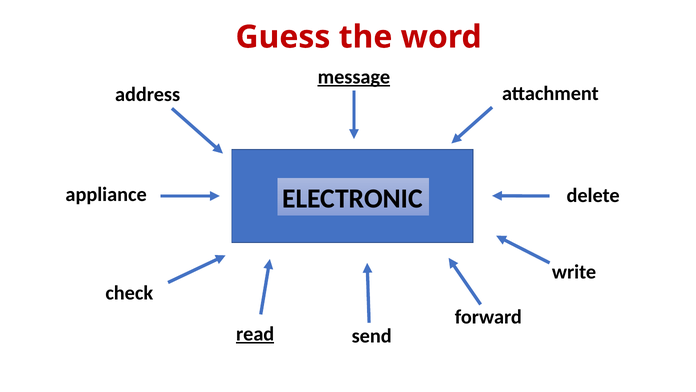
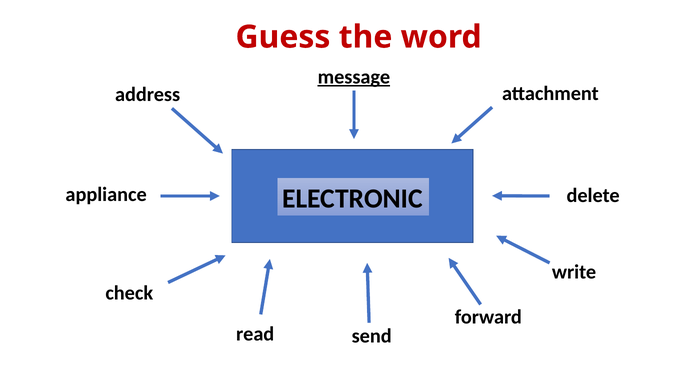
read underline: present -> none
